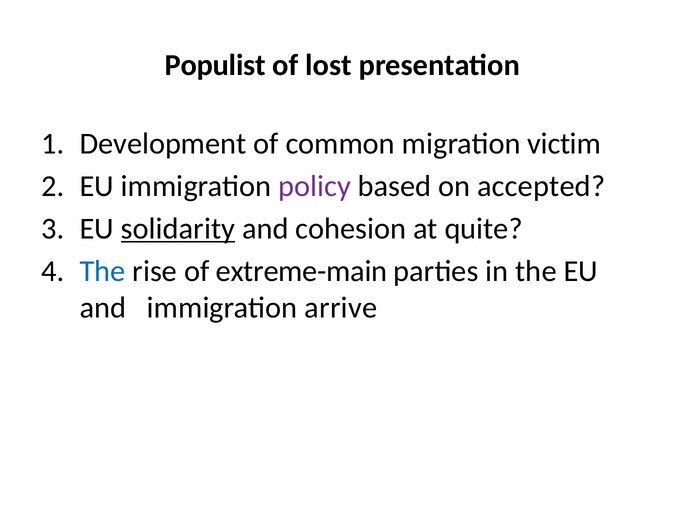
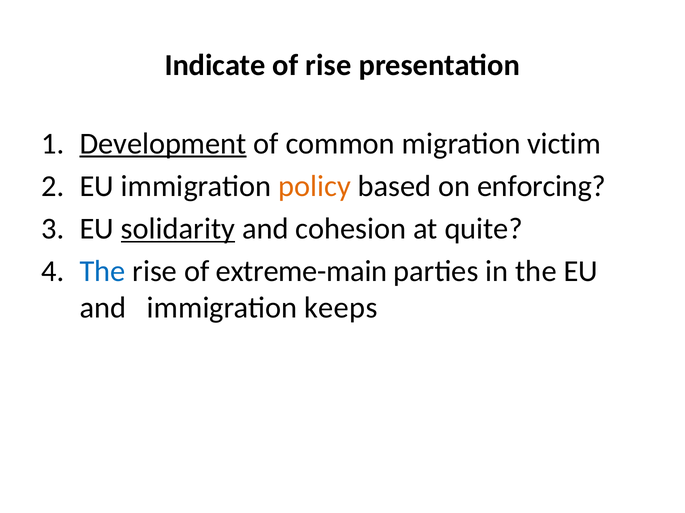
Populist: Populist -> Indicate
of lost: lost -> rise
Development underline: none -> present
policy colour: purple -> orange
accepted: accepted -> enforcing
arrive: arrive -> keeps
